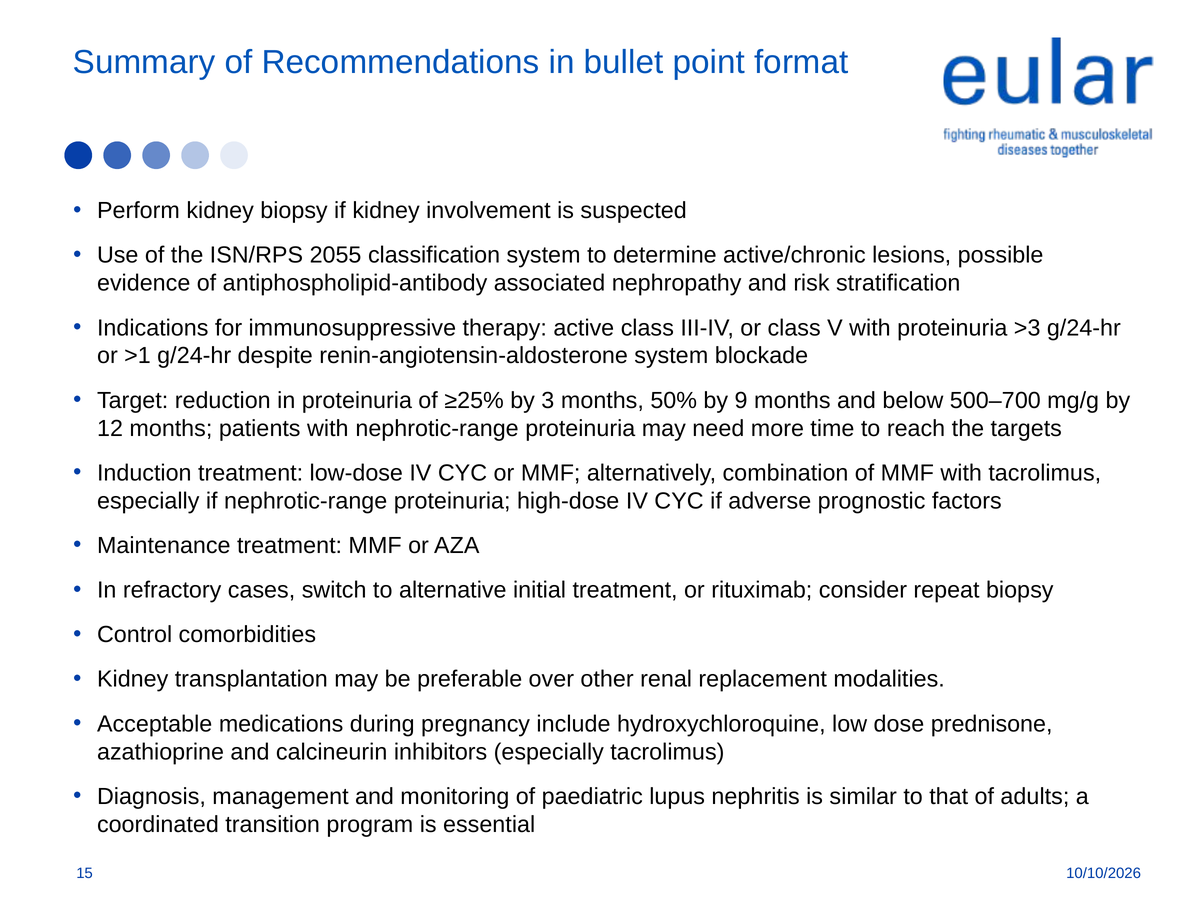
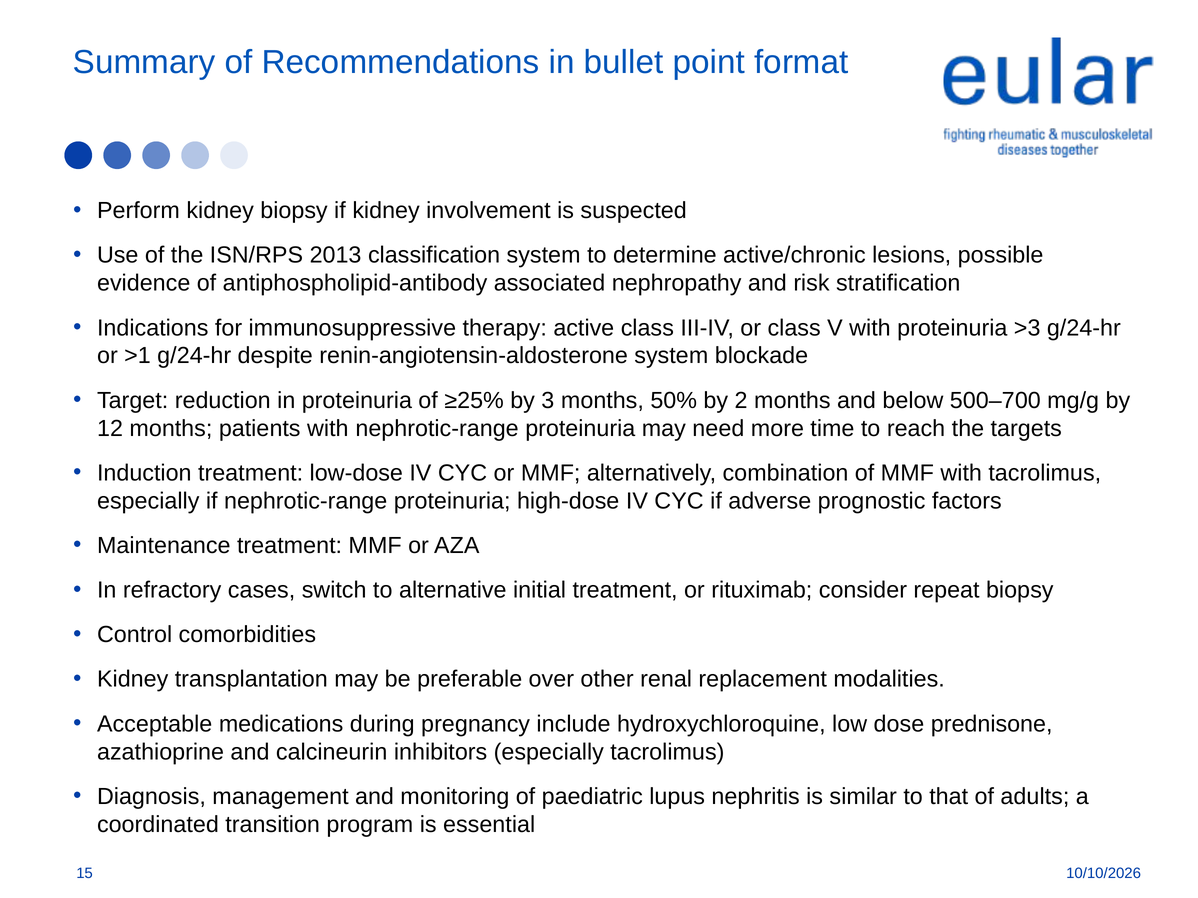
2055: 2055 -> 2013
9: 9 -> 2
